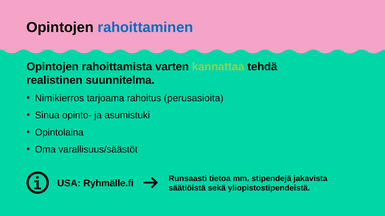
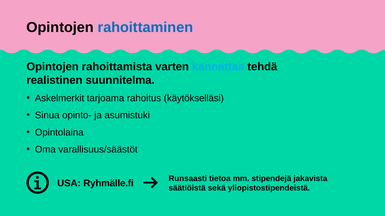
kannattaa colour: light green -> light blue
Nimikierros: Nimikierros -> Askelmerkit
perusasioita: perusasioita -> käytökselläsi
